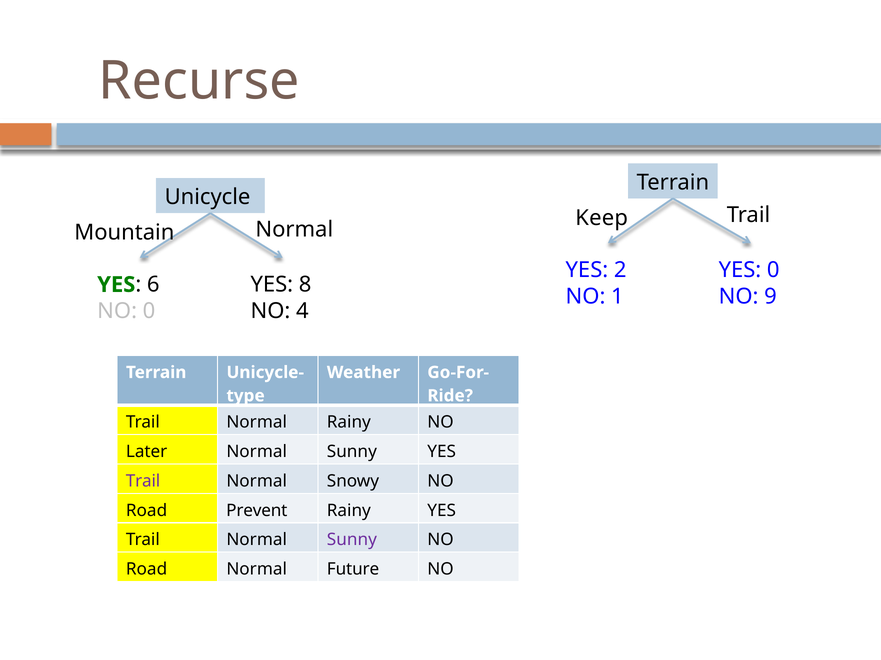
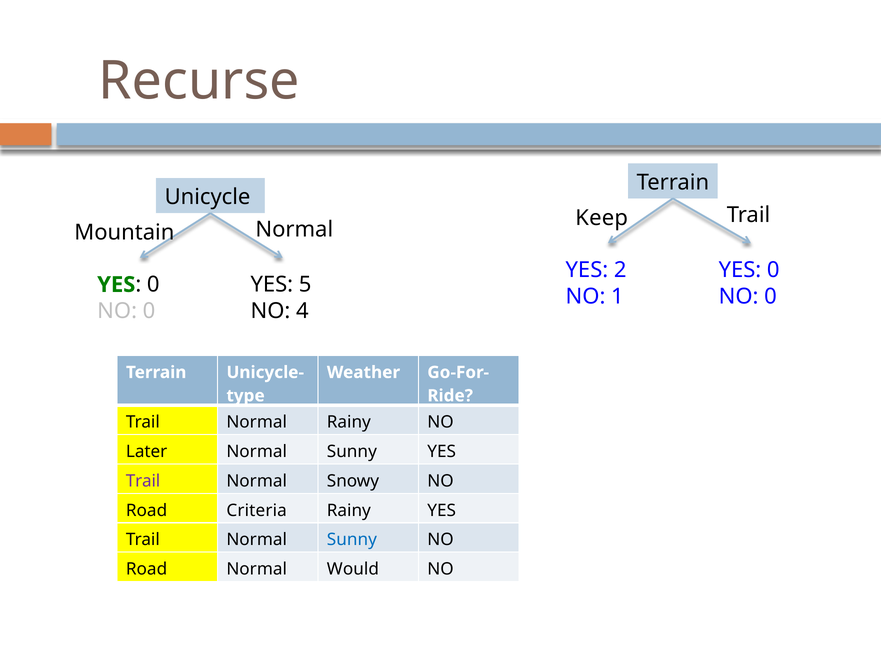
8: 8 -> 5
6 at (153, 285): 6 -> 0
9 at (770, 297): 9 -> 0
Prevent: Prevent -> Criteria
Sunny at (352, 540) colour: purple -> blue
Future: Future -> Would
